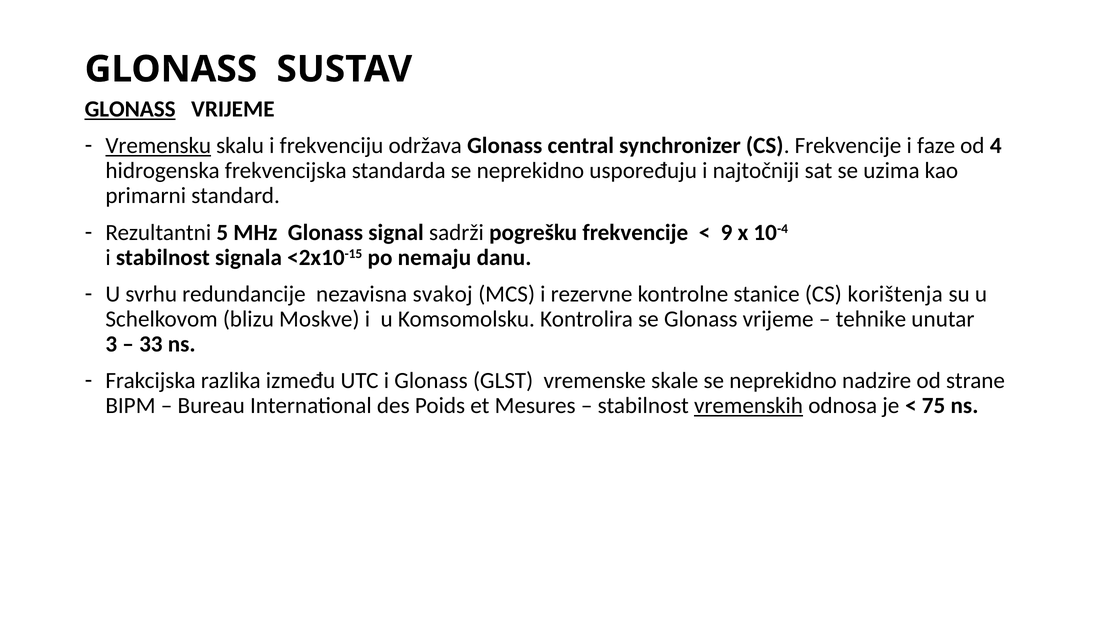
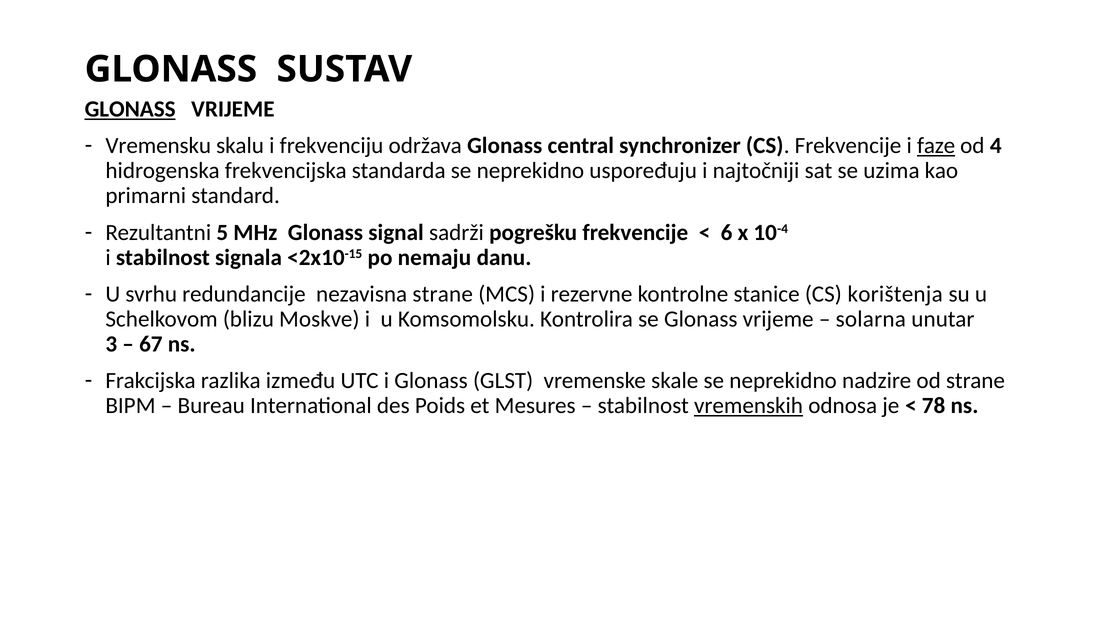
Vremensku underline: present -> none
faze underline: none -> present
9: 9 -> 6
nezavisna svakoj: svakoj -> strane
tehnike: tehnike -> solarna
33: 33 -> 67
75: 75 -> 78
